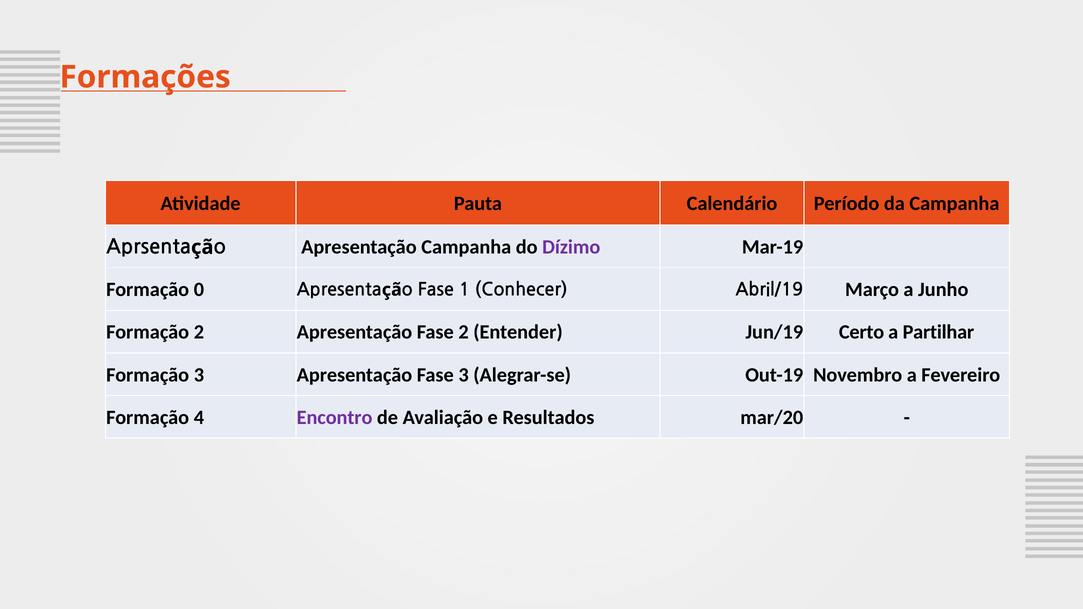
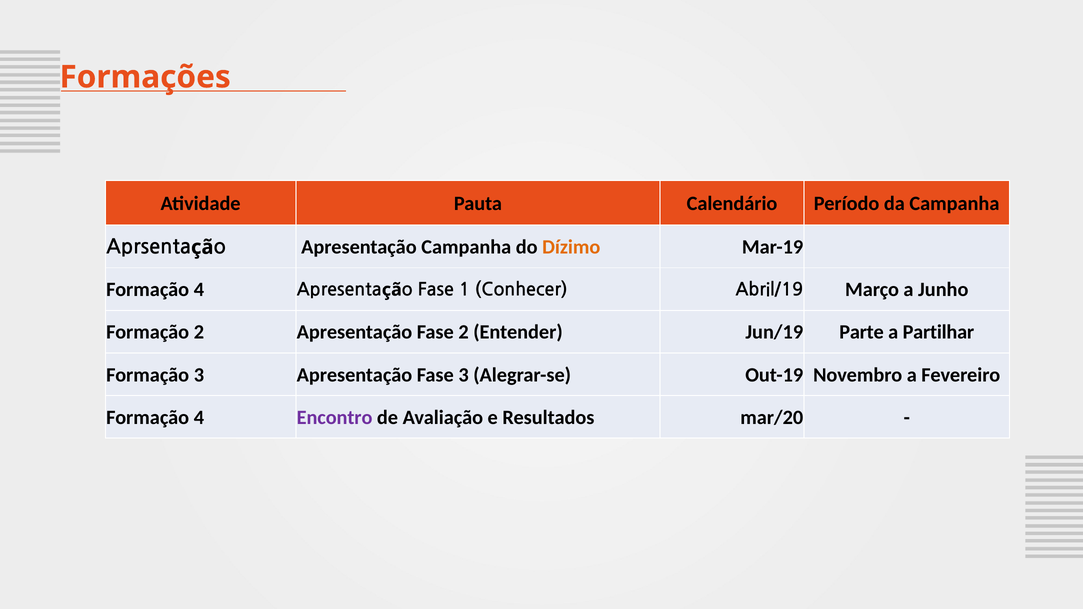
Dízimo colour: purple -> orange
0 at (199, 290): 0 -> 4
Certo: Certo -> Parte
